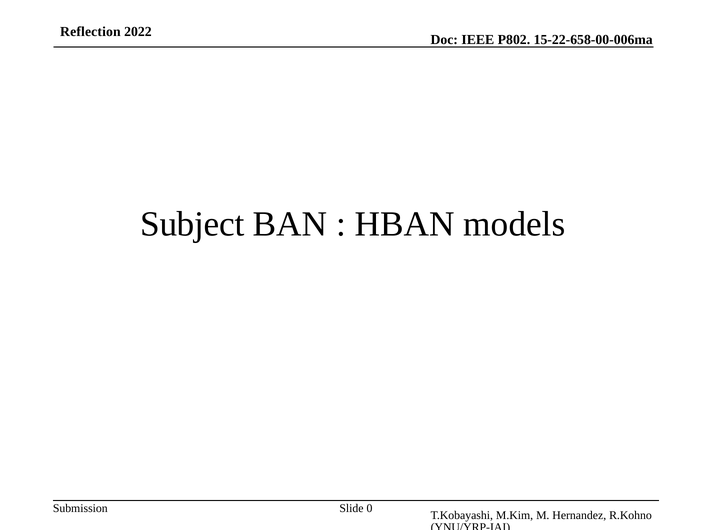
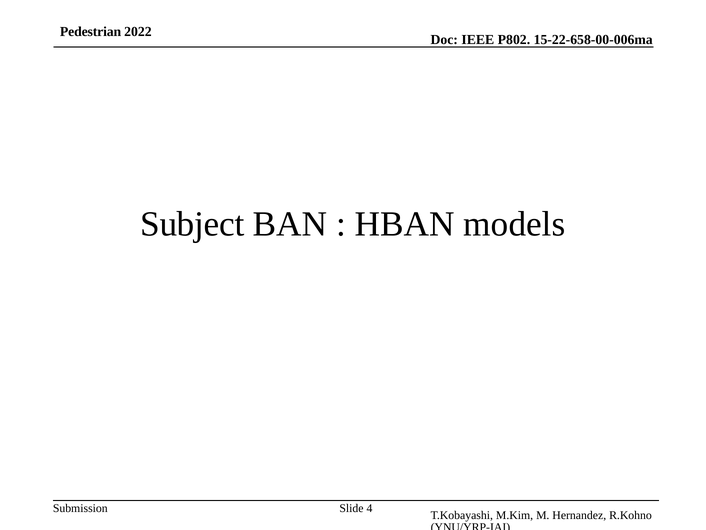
Reflection: Reflection -> Pedestrian
0: 0 -> 4
